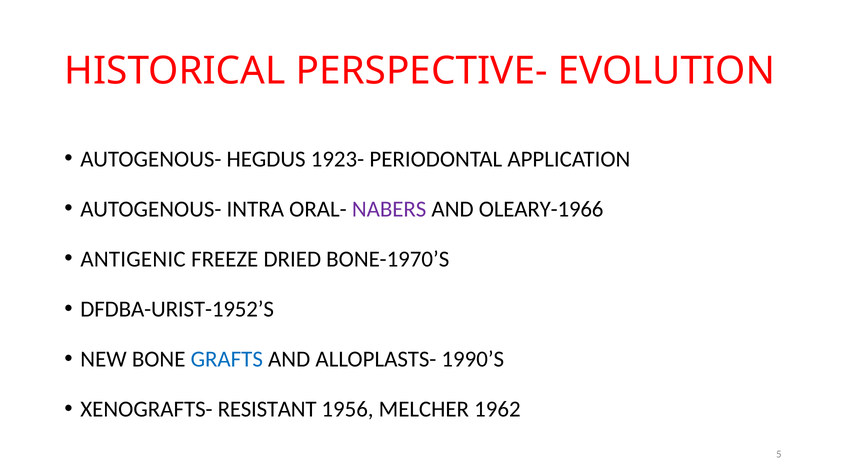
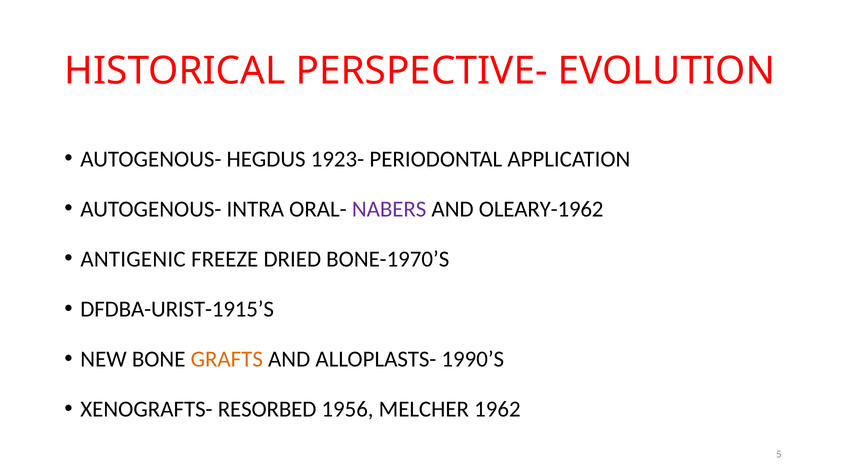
OLEARY-1966: OLEARY-1966 -> OLEARY-1962
DFDBA-URIST-1952’S: DFDBA-URIST-1952’S -> DFDBA-URIST-1915’S
GRAFTS colour: blue -> orange
RESISTANT: RESISTANT -> RESORBED
